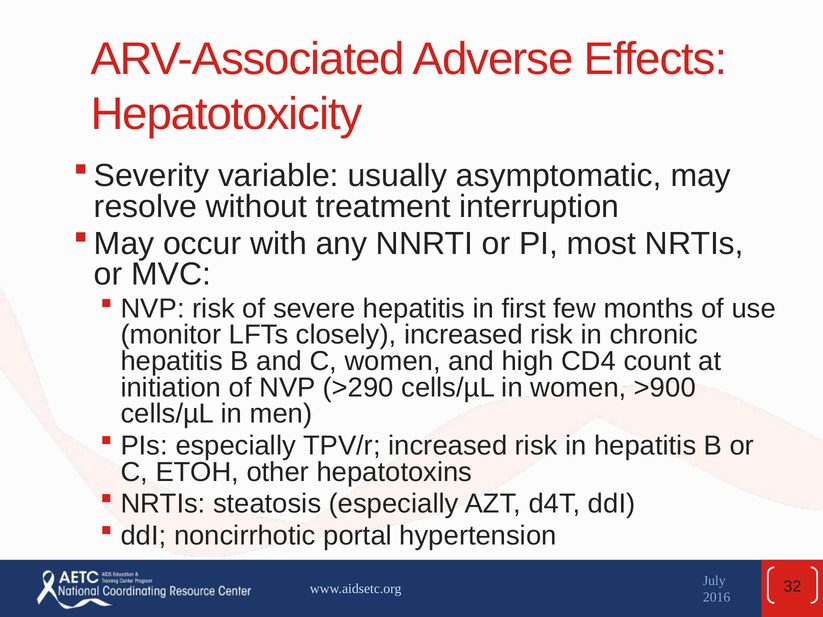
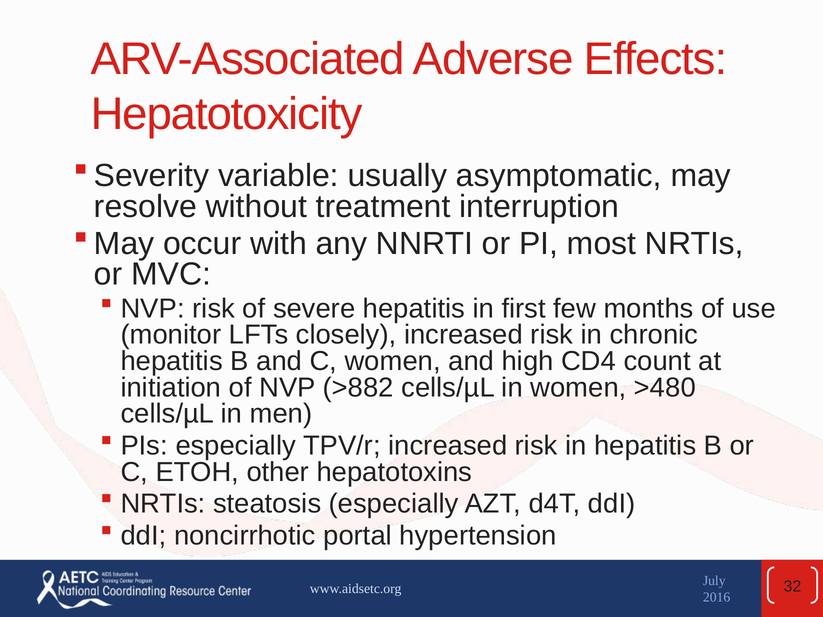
>290: >290 -> >882
>900: >900 -> >480
